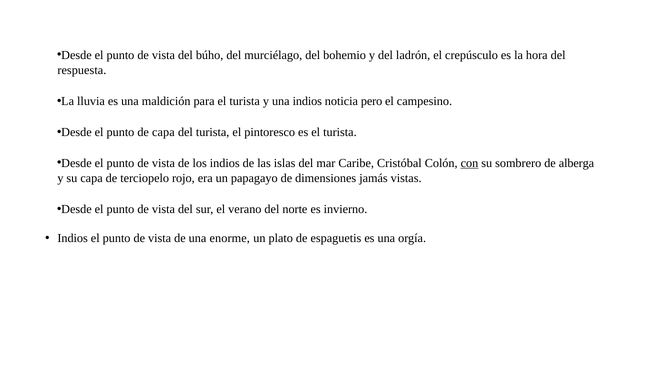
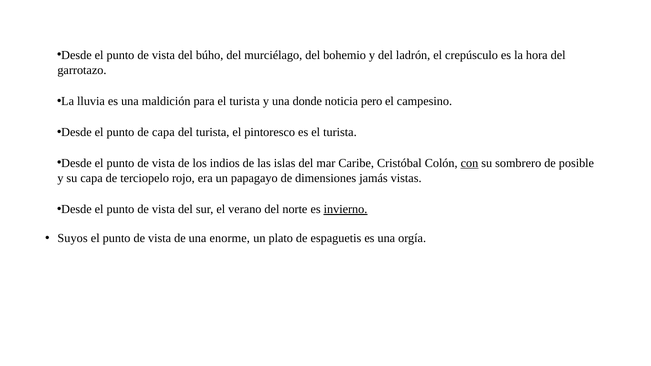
respuesta: respuesta -> garrotazo
una indios: indios -> donde
alberga: alberga -> posible
invierno underline: none -> present
Indios at (73, 238): Indios -> Suyos
